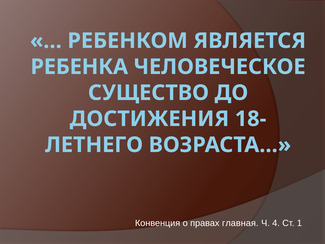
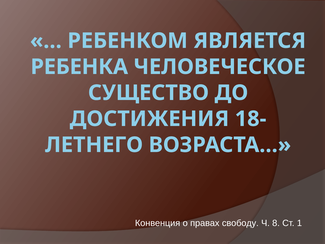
главная: главная -> свободу
4: 4 -> 8
